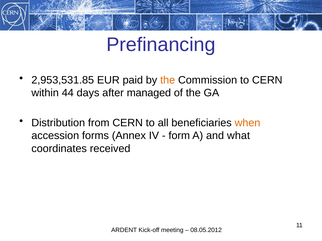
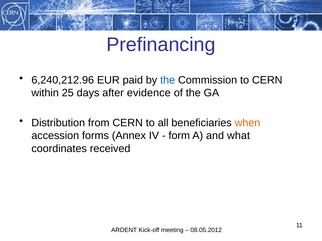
2,953,531.85: 2,953,531.85 -> 6,240,212.96
the at (168, 80) colour: orange -> blue
44: 44 -> 25
managed: managed -> evidence
